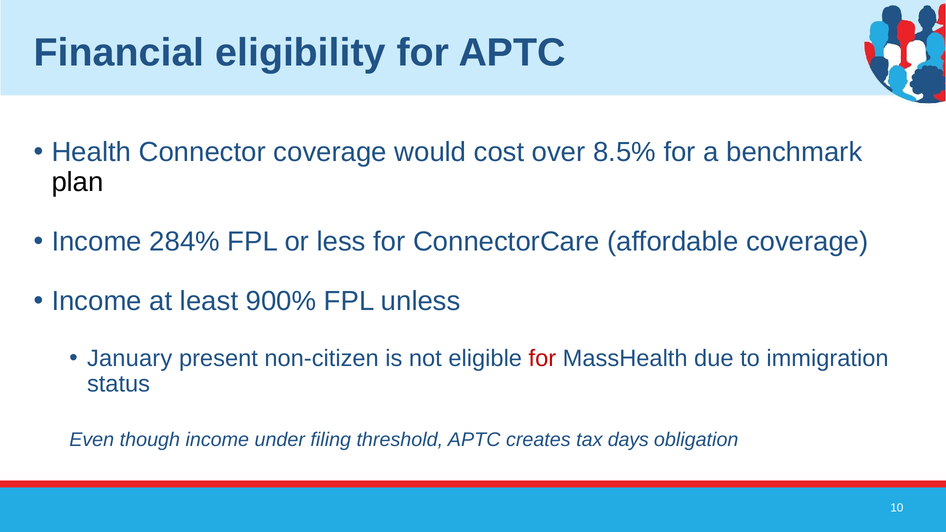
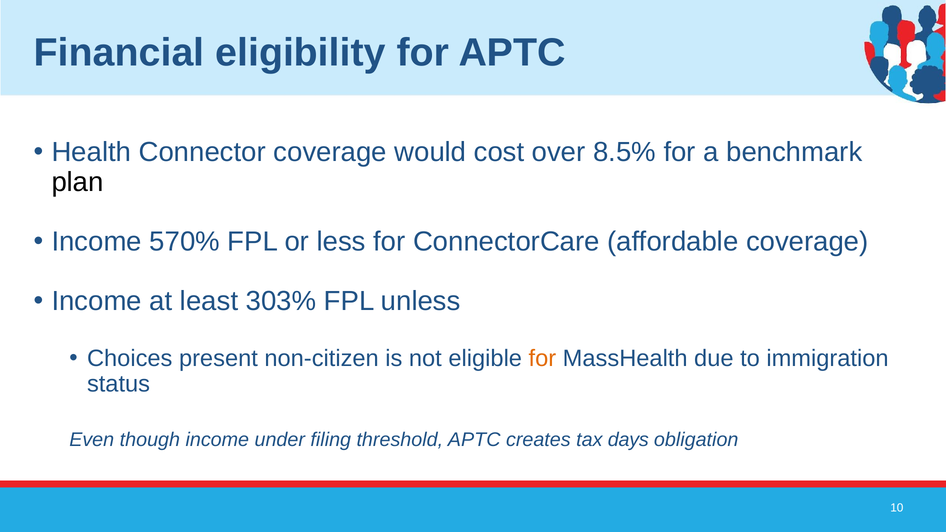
284%: 284% -> 570%
900%: 900% -> 303%
January: January -> Choices
for at (542, 359) colour: red -> orange
